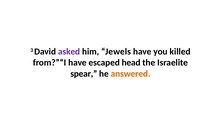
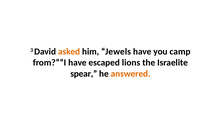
asked colour: purple -> orange
killed: killed -> camp
head: head -> lions
